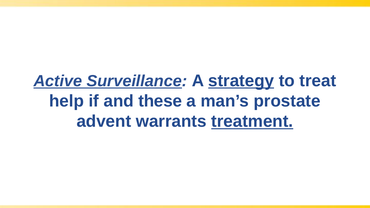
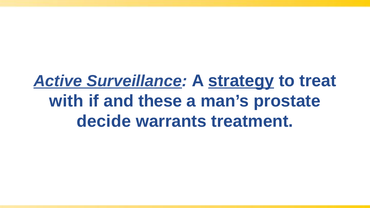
help: help -> with
advent: advent -> decide
treatment underline: present -> none
